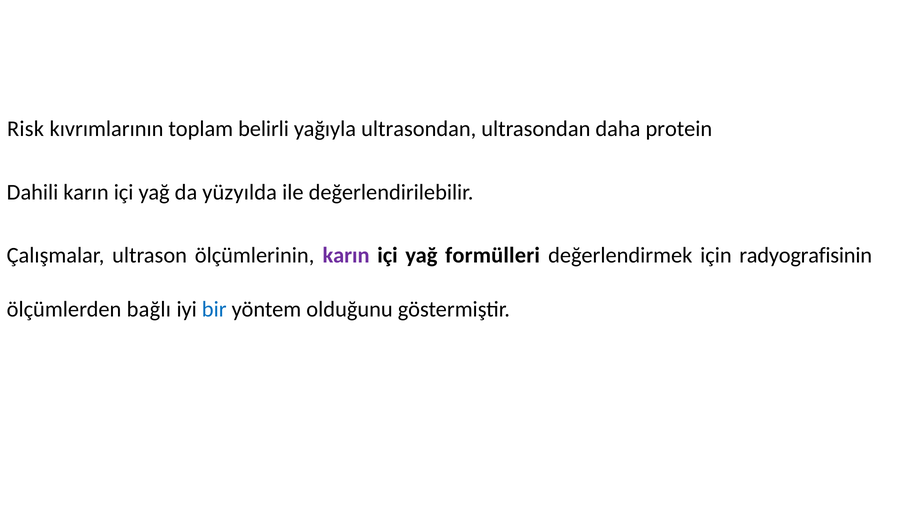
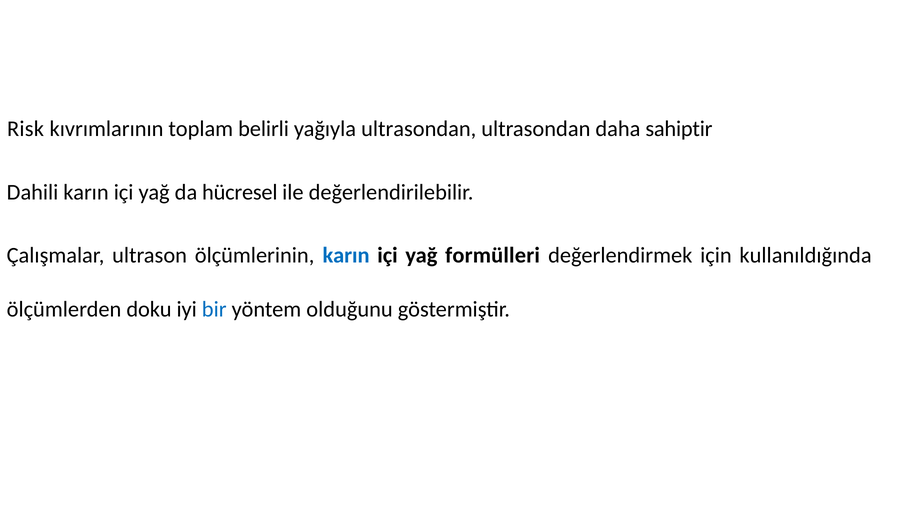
protein: protein -> sahiptir
yüzyılda: yüzyılda -> hücresel
karın at (346, 255) colour: purple -> blue
radyografisinin: radyografisinin -> kullanıldığında
bağlı: bağlı -> doku
